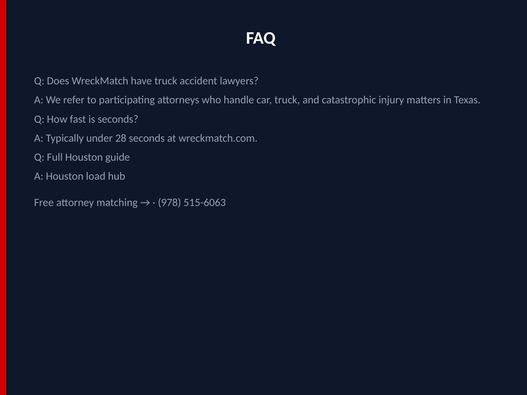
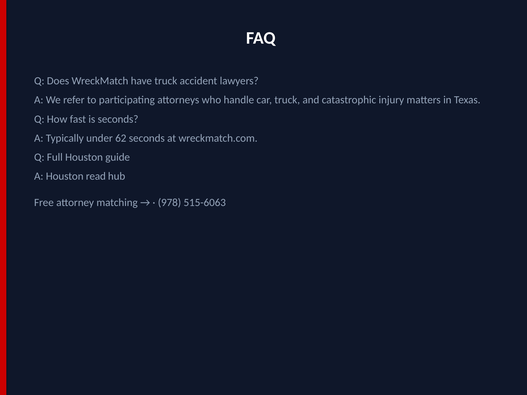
28: 28 -> 62
load: load -> read
